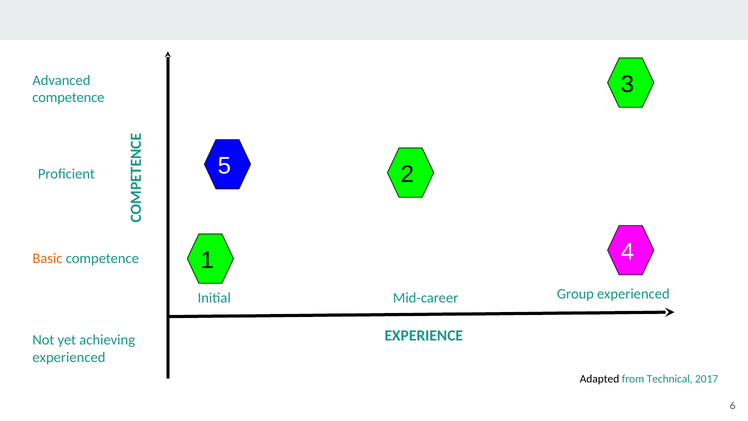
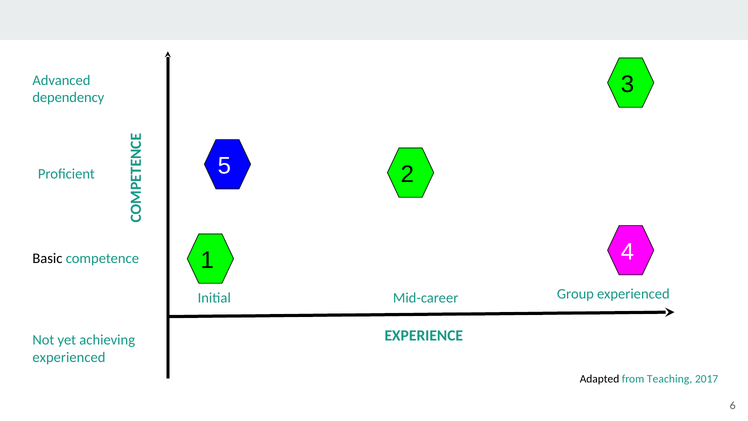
competence at (68, 98): competence -> dependency
Basic colour: orange -> black
Technical: Technical -> Teaching
